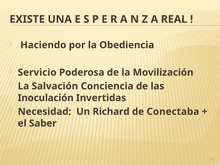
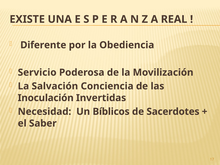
Haciendo: Haciendo -> Diferente
Richard: Richard -> Bíblicos
Conectaba: Conectaba -> Sacerdotes
